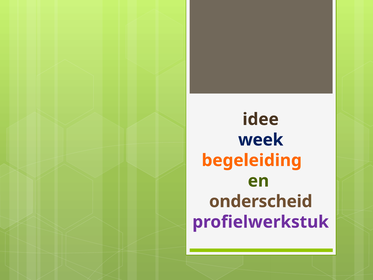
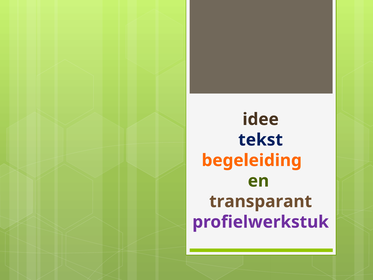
week: week -> tekst
onderscheid: onderscheid -> transparant
